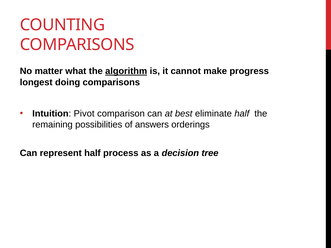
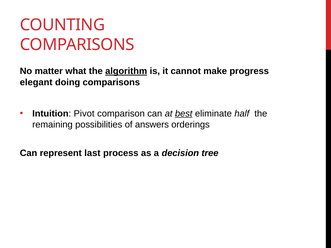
longest: longest -> elegant
best underline: none -> present
represent half: half -> last
